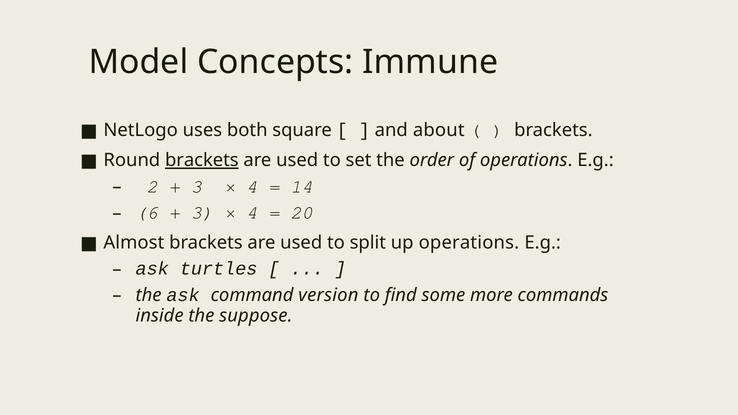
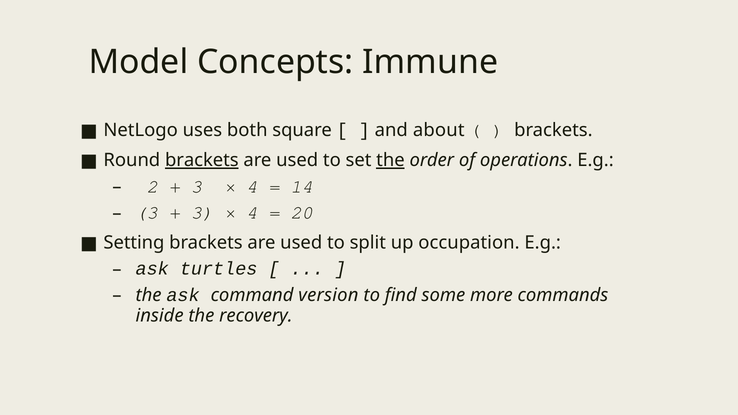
the at (390, 160) underline: none -> present
6 at (147, 213): 6 -> 3
Almost: Almost -> Setting
up operations: operations -> occupation
suppose: suppose -> recovery
